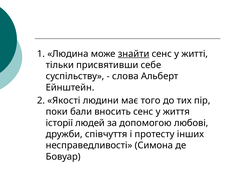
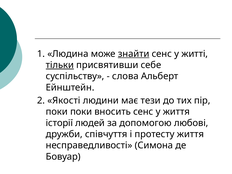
тільки underline: none -> present
того: того -> тези
поки бали: бали -> поки
протесту інших: інших -> життя
